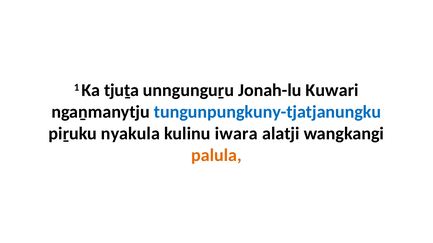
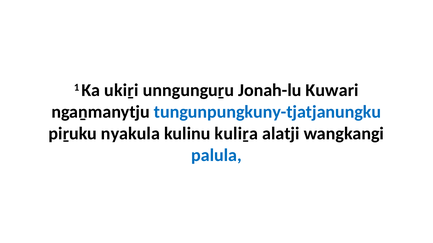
tjuṯa: tjuṯa -> ukiṟi
iwara: iwara -> kuliṟa
palula colour: orange -> blue
